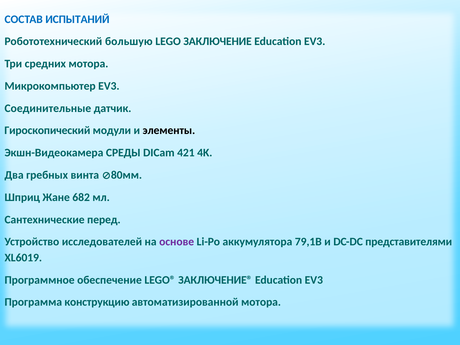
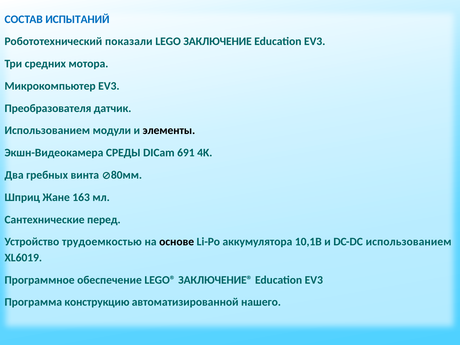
большую: большую -> показали
Соединительные: Соединительные -> Преобразователя
Гироскопический at (47, 131): Гироскопический -> Использованием
421: 421 -> 691
682: 682 -> 163
исследователей: исследователей -> трудоемкостью
основе colour: purple -> black
79,1В: 79,1В -> 10,1В
DC-DC представителями: представителями -> использованием
автоматизированной мотора: мотора -> нашего
